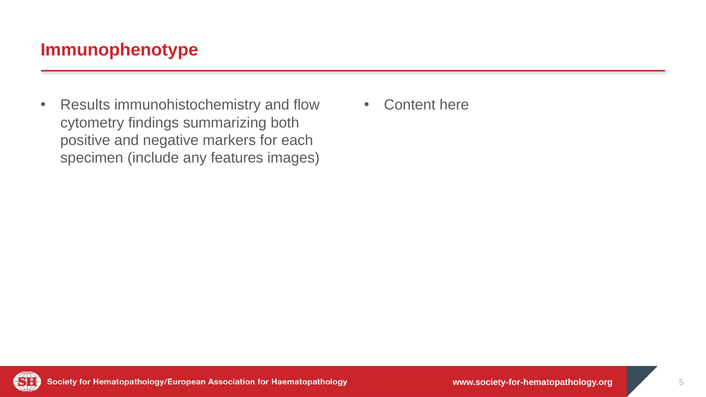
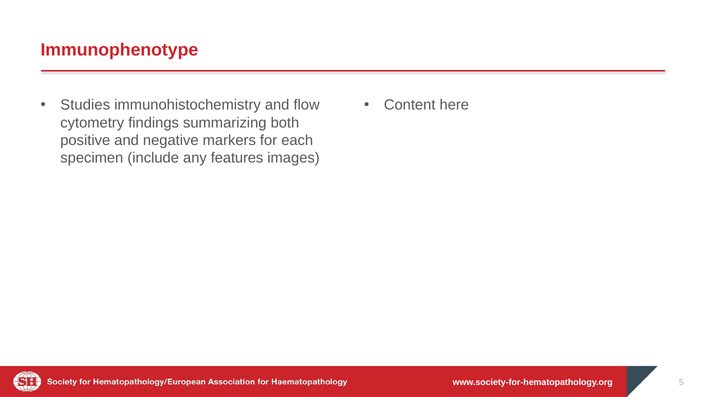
Results: Results -> Studies
